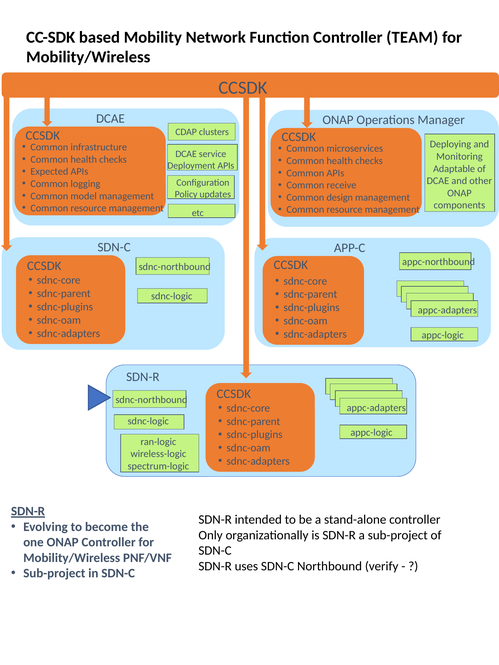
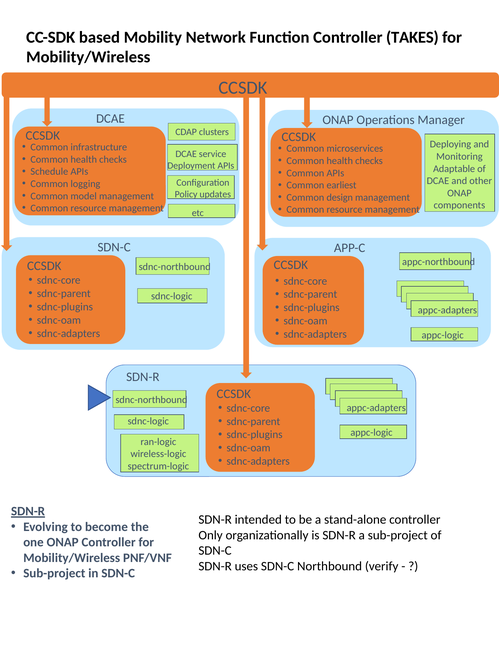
TEAM: TEAM -> TAKES
Expected: Expected -> Schedule
receive: receive -> earliest
